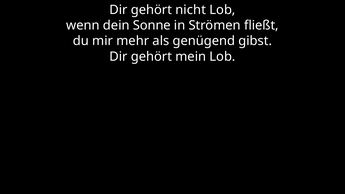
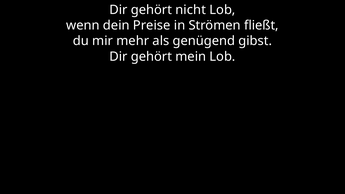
Sonne: Sonne -> Preise
